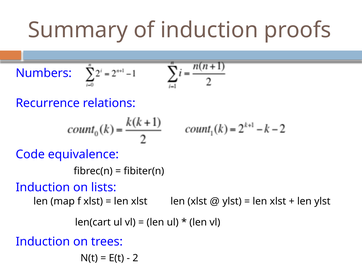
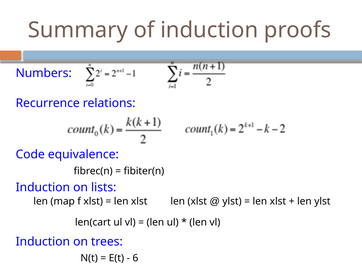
2: 2 -> 6
